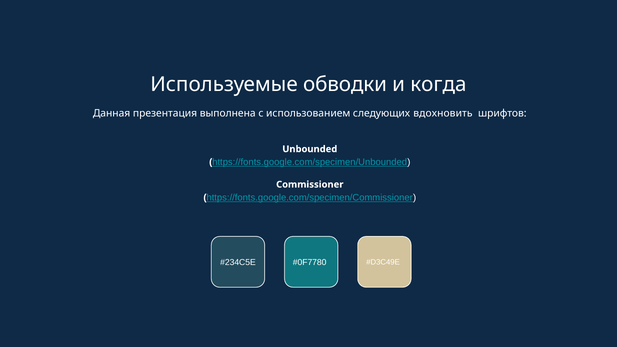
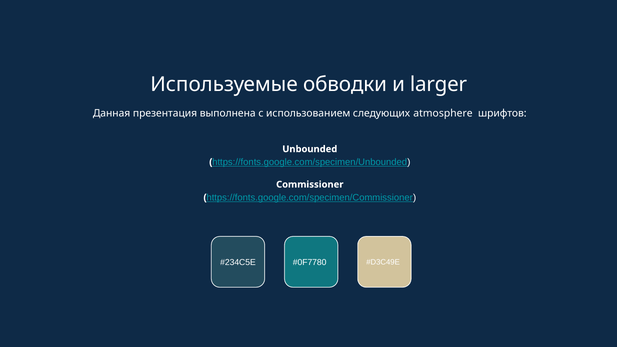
когда: когда -> larger
вдохновить: вдохновить -> atmosphere
